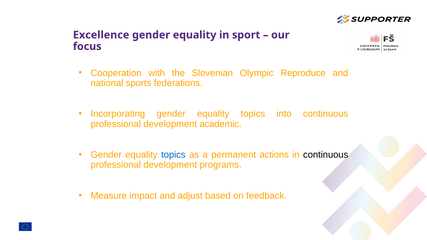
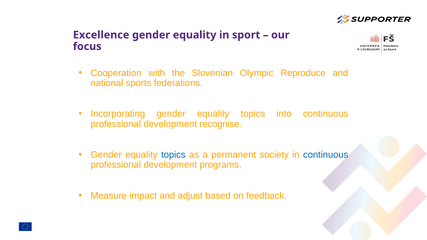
academic: academic -> recognise
actions: actions -> society
continuous at (326, 155) colour: black -> blue
